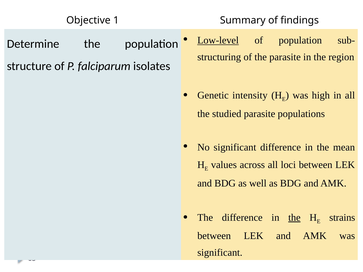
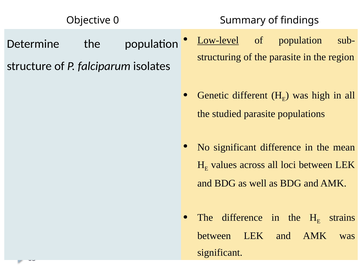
1: 1 -> 0
intensity: intensity -> different
the at (294, 218) underline: present -> none
